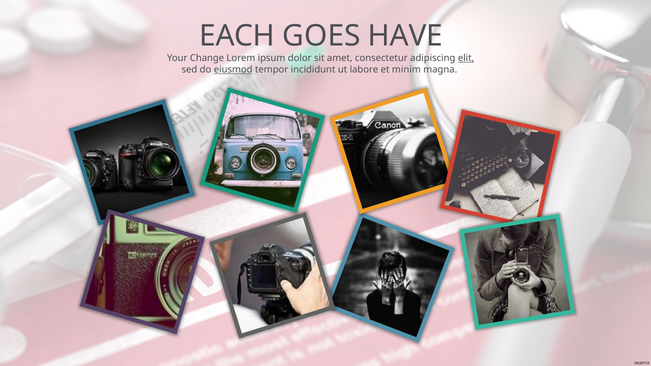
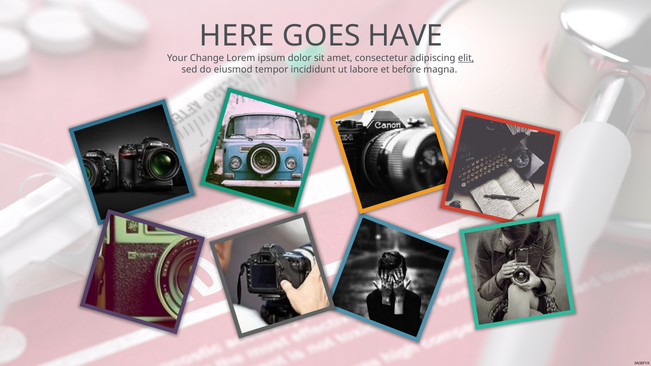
EACH: EACH -> HERE
eiusmod underline: present -> none
minim: minim -> before
